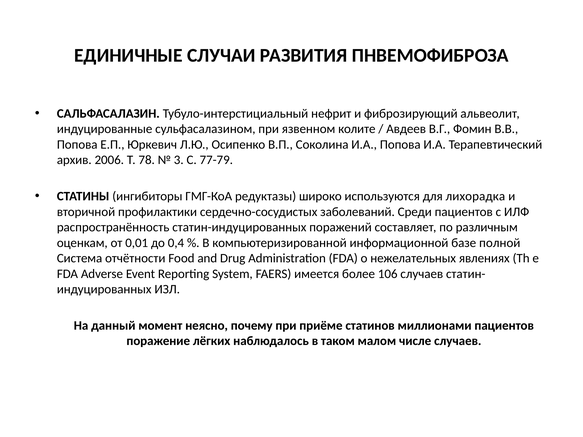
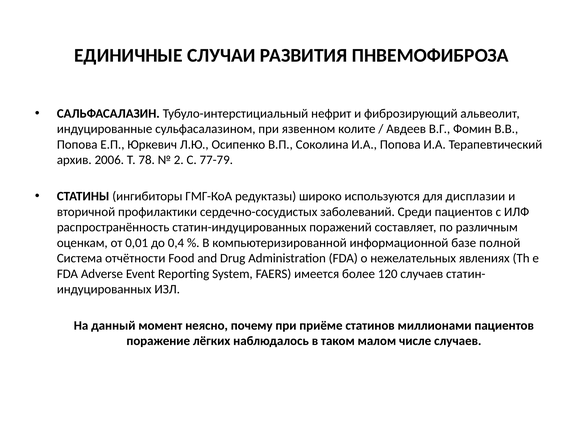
3: 3 -> 2
лихорадка: лихорадка -> дисплазии
106: 106 -> 120
